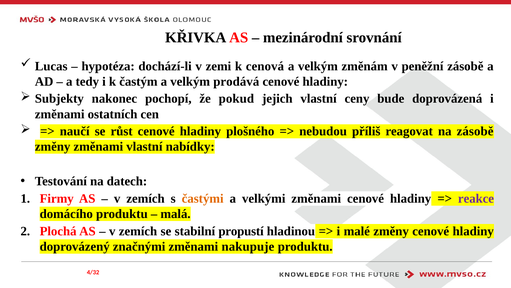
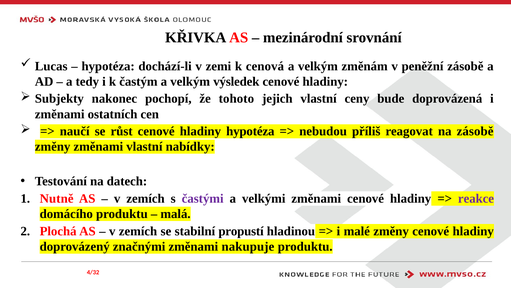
prodává: prodává -> výsledek
pokud: pokud -> tohoto
hladiny plošného: plošného -> hypotéza
Firmy: Firmy -> Nutně
častými colour: orange -> purple
